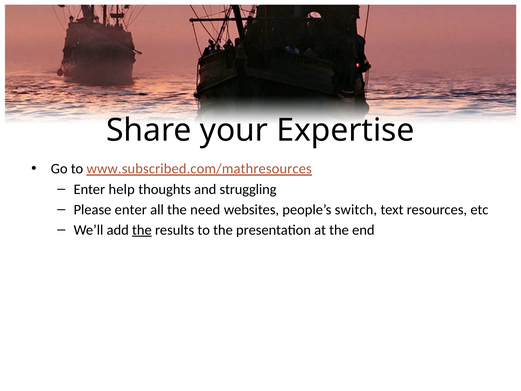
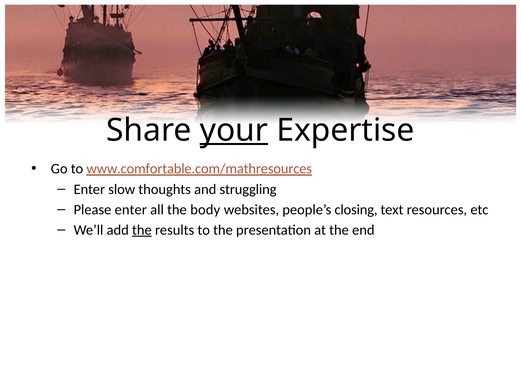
your underline: none -> present
www.subscribed.com/mathresources: www.subscribed.com/mathresources -> www.comfortable.com/mathresources
help: help -> slow
need: need -> body
switch: switch -> closing
